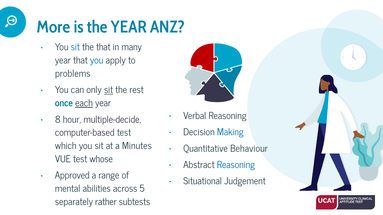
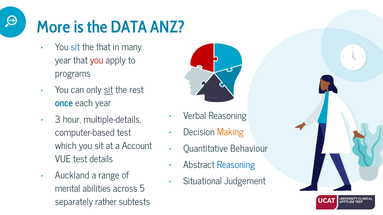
the YEAR: YEAR -> DATA
you at (97, 61) colour: blue -> red
problems: problems -> programs
each underline: present -> none
8: 8 -> 3
multiple-decide: multiple-decide -> multiple-details
Making colour: blue -> orange
Minutes: Minutes -> Account
whose: whose -> details
Approved: Approved -> Auckland
